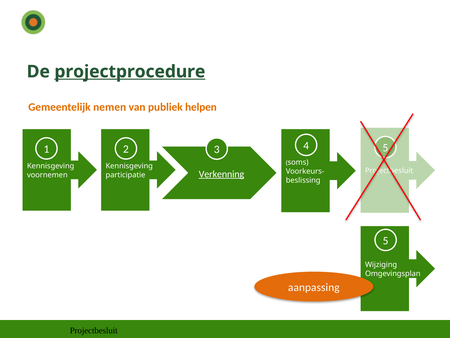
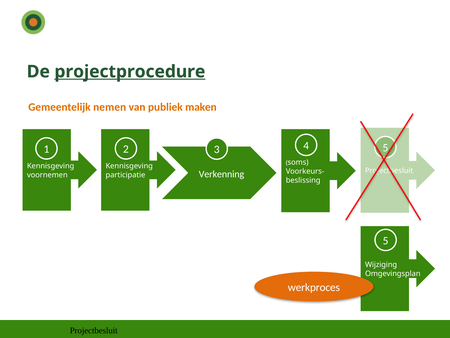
helpen: helpen -> maken
Verkenning underline: present -> none
aanpassing: aanpassing -> werkproces
